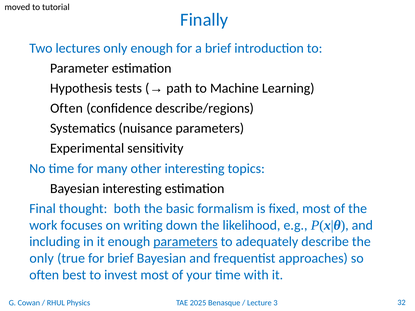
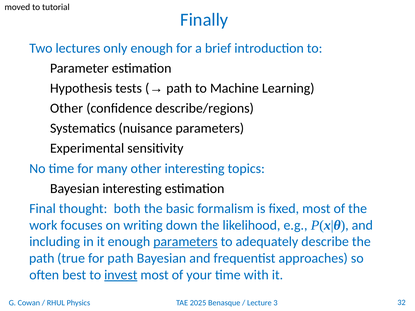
Often at (67, 108): Often -> Other
only at (42, 259): only -> path
for brief: brief -> path
invest underline: none -> present
